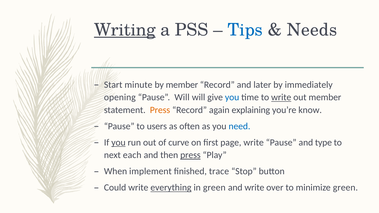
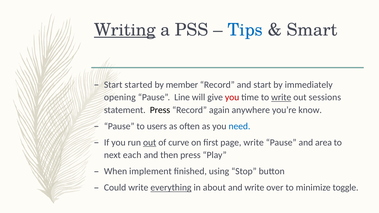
Needs: Needs -> Smart
minute: minute -> started
and later: later -> start
Pause Will: Will -> Line
you at (232, 97) colour: blue -> red
out member: member -> sessions
Press at (160, 110) colour: orange -> black
explaining: explaining -> anywhere
you at (118, 143) underline: present -> none
out at (150, 143) underline: none -> present
type: type -> area
press at (190, 155) underline: present -> none
trace: trace -> using
in green: green -> about
minimize green: green -> toggle
